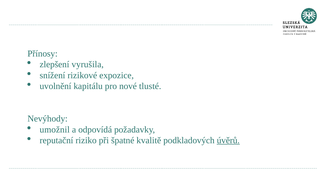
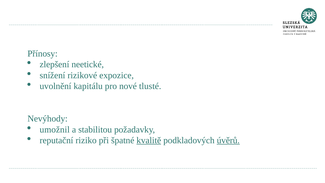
vyrušila: vyrušila -> neetické
odpovídá: odpovídá -> stabilitou
kvalitě underline: none -> present
